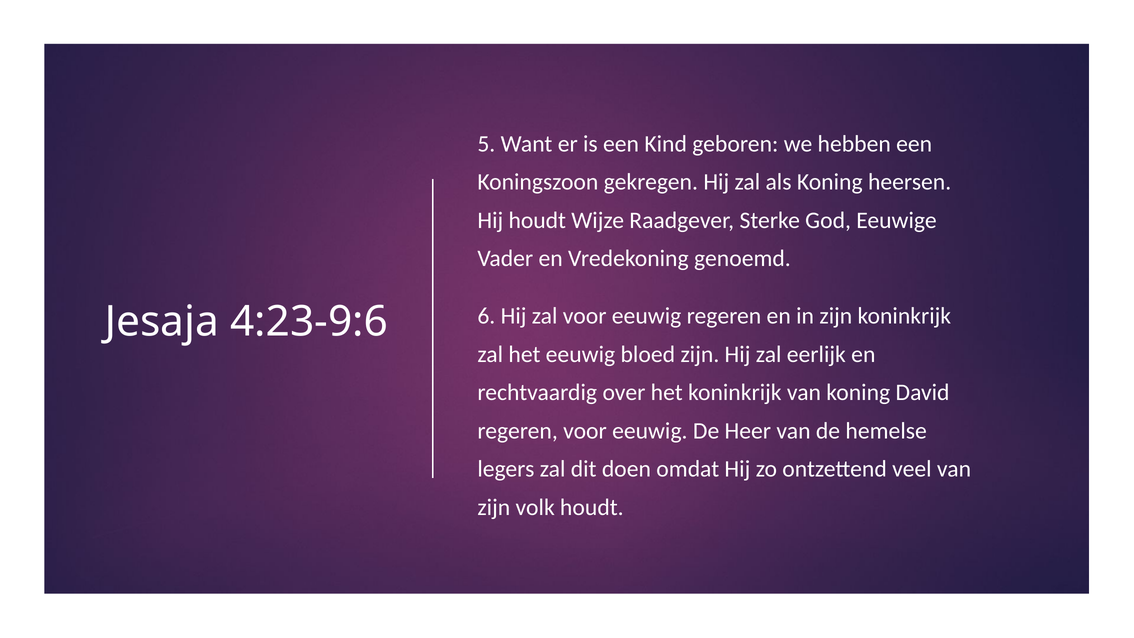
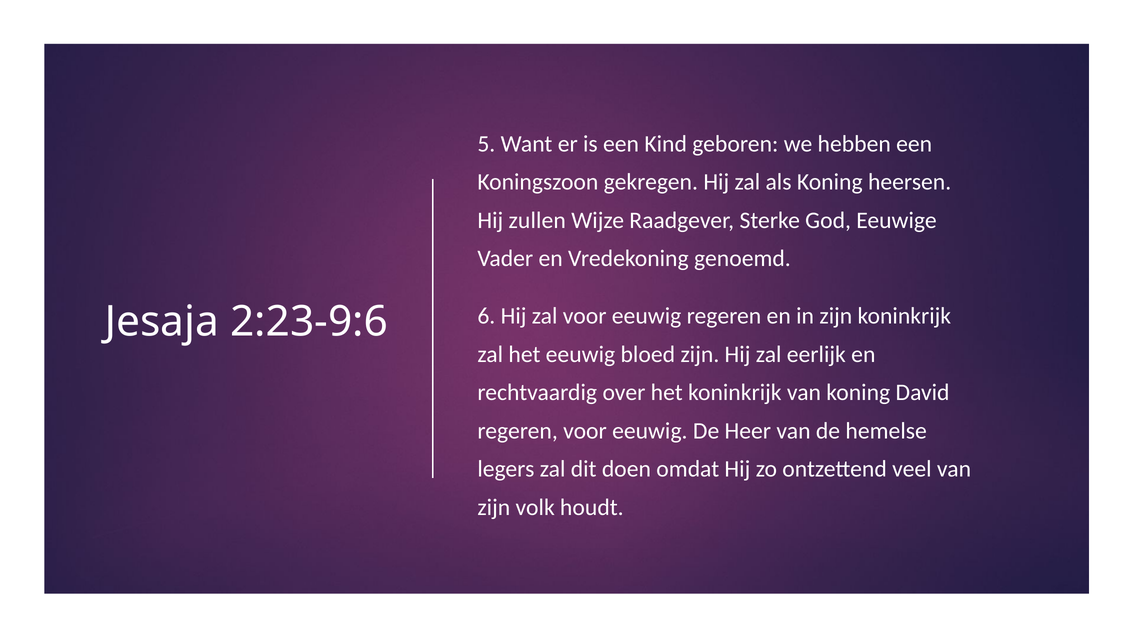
Hij houdt: houdt -> zullen
4:23-9:6: 4:23-9:6 -> 2:23-9:6
